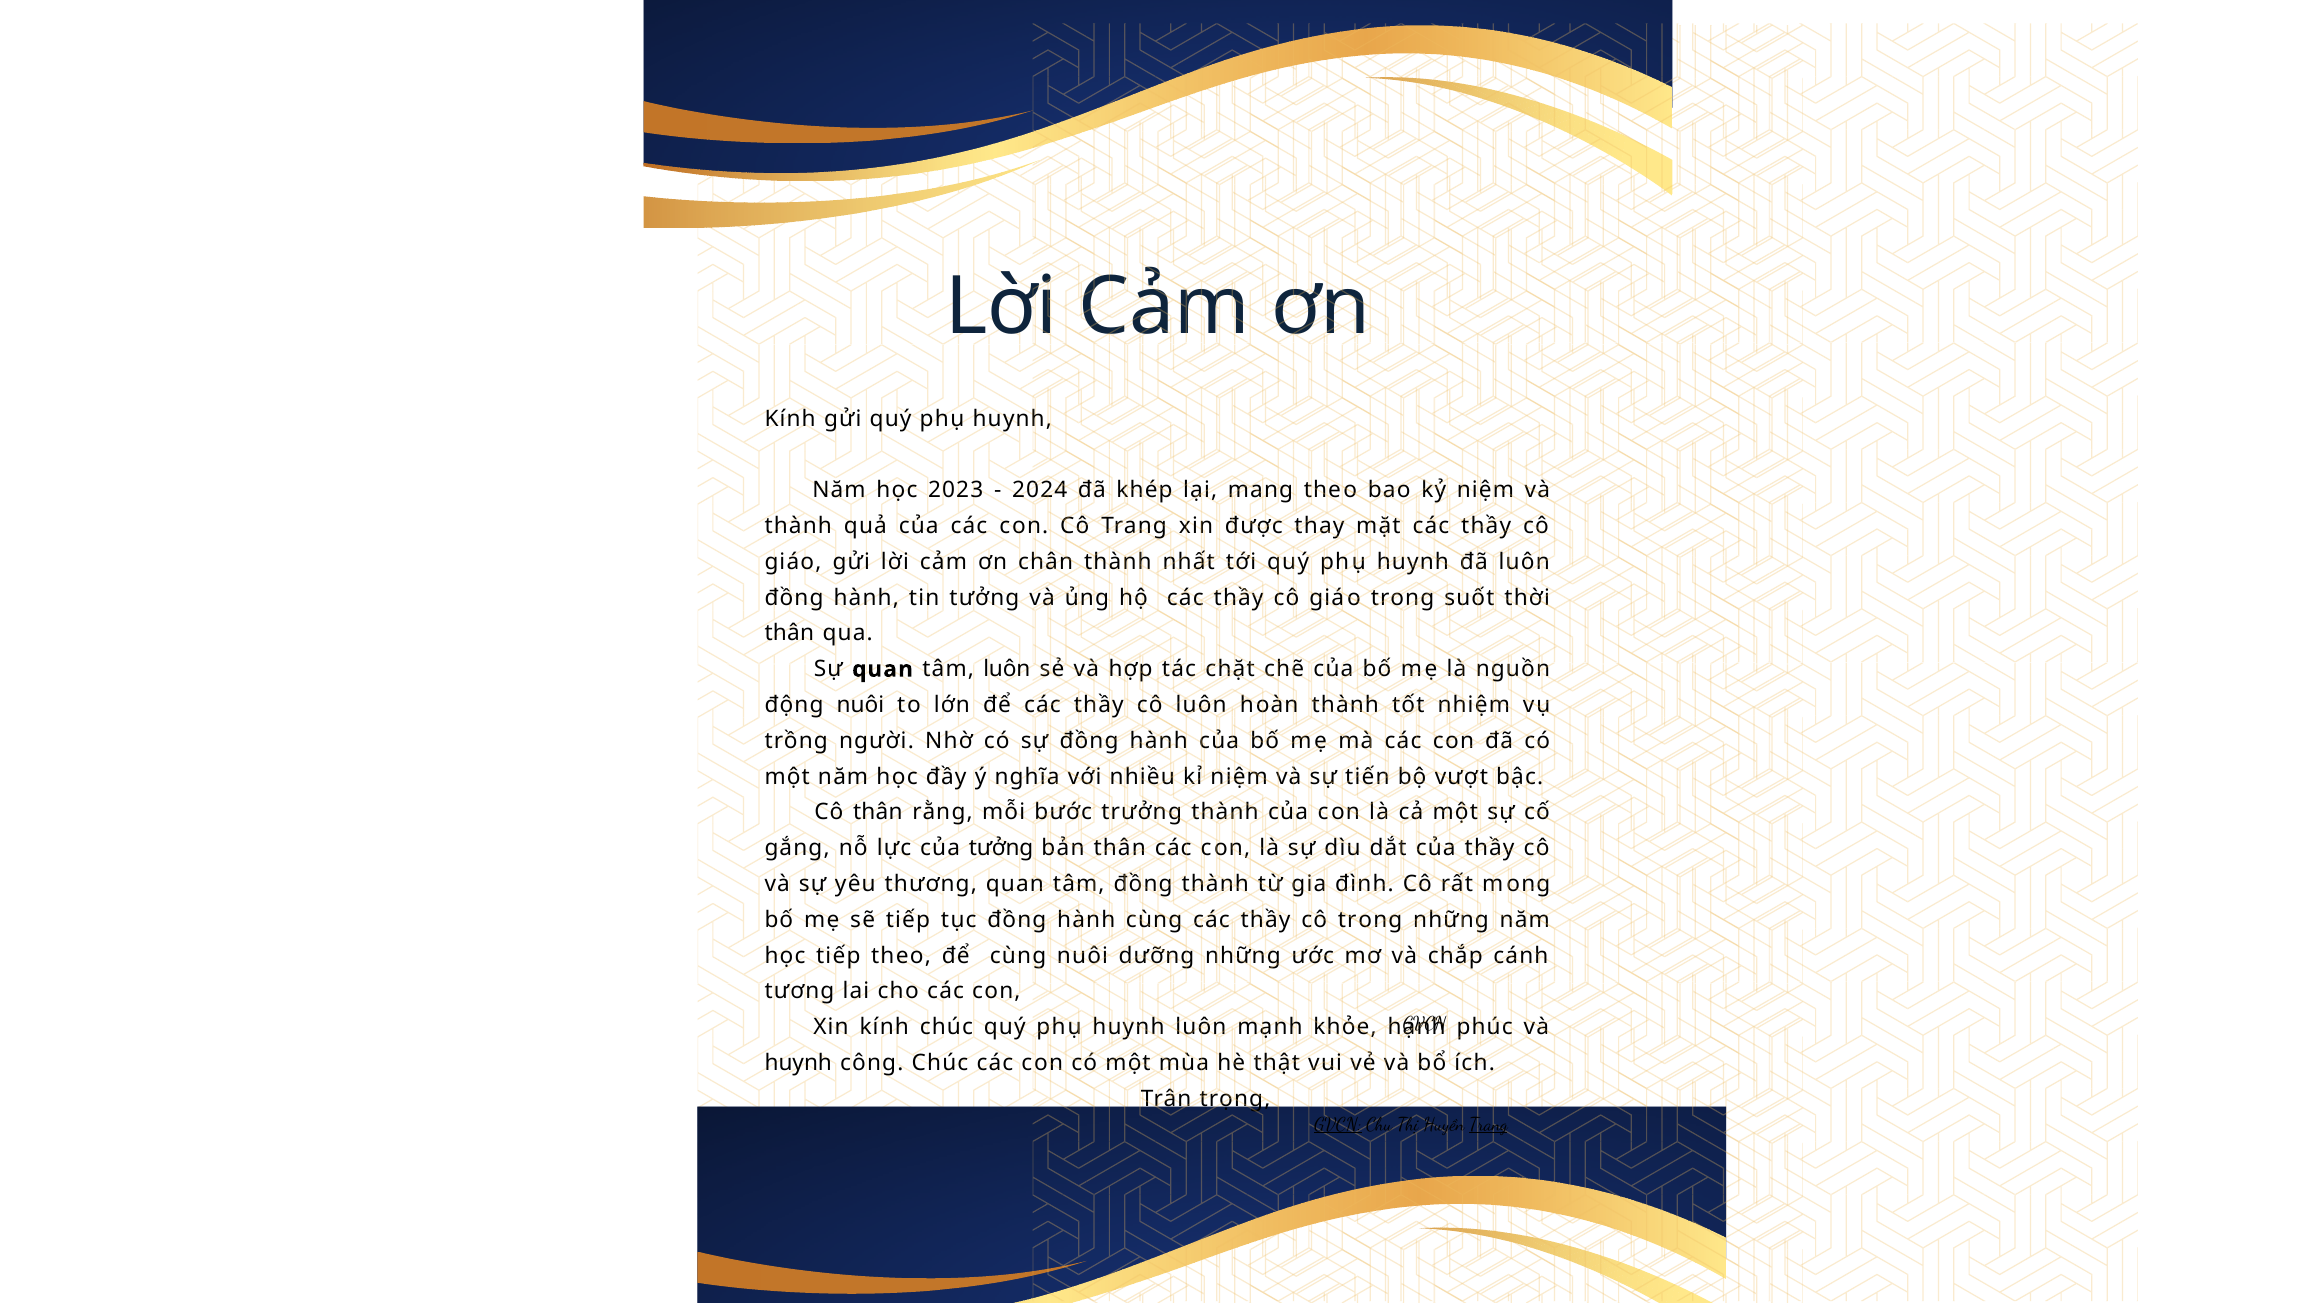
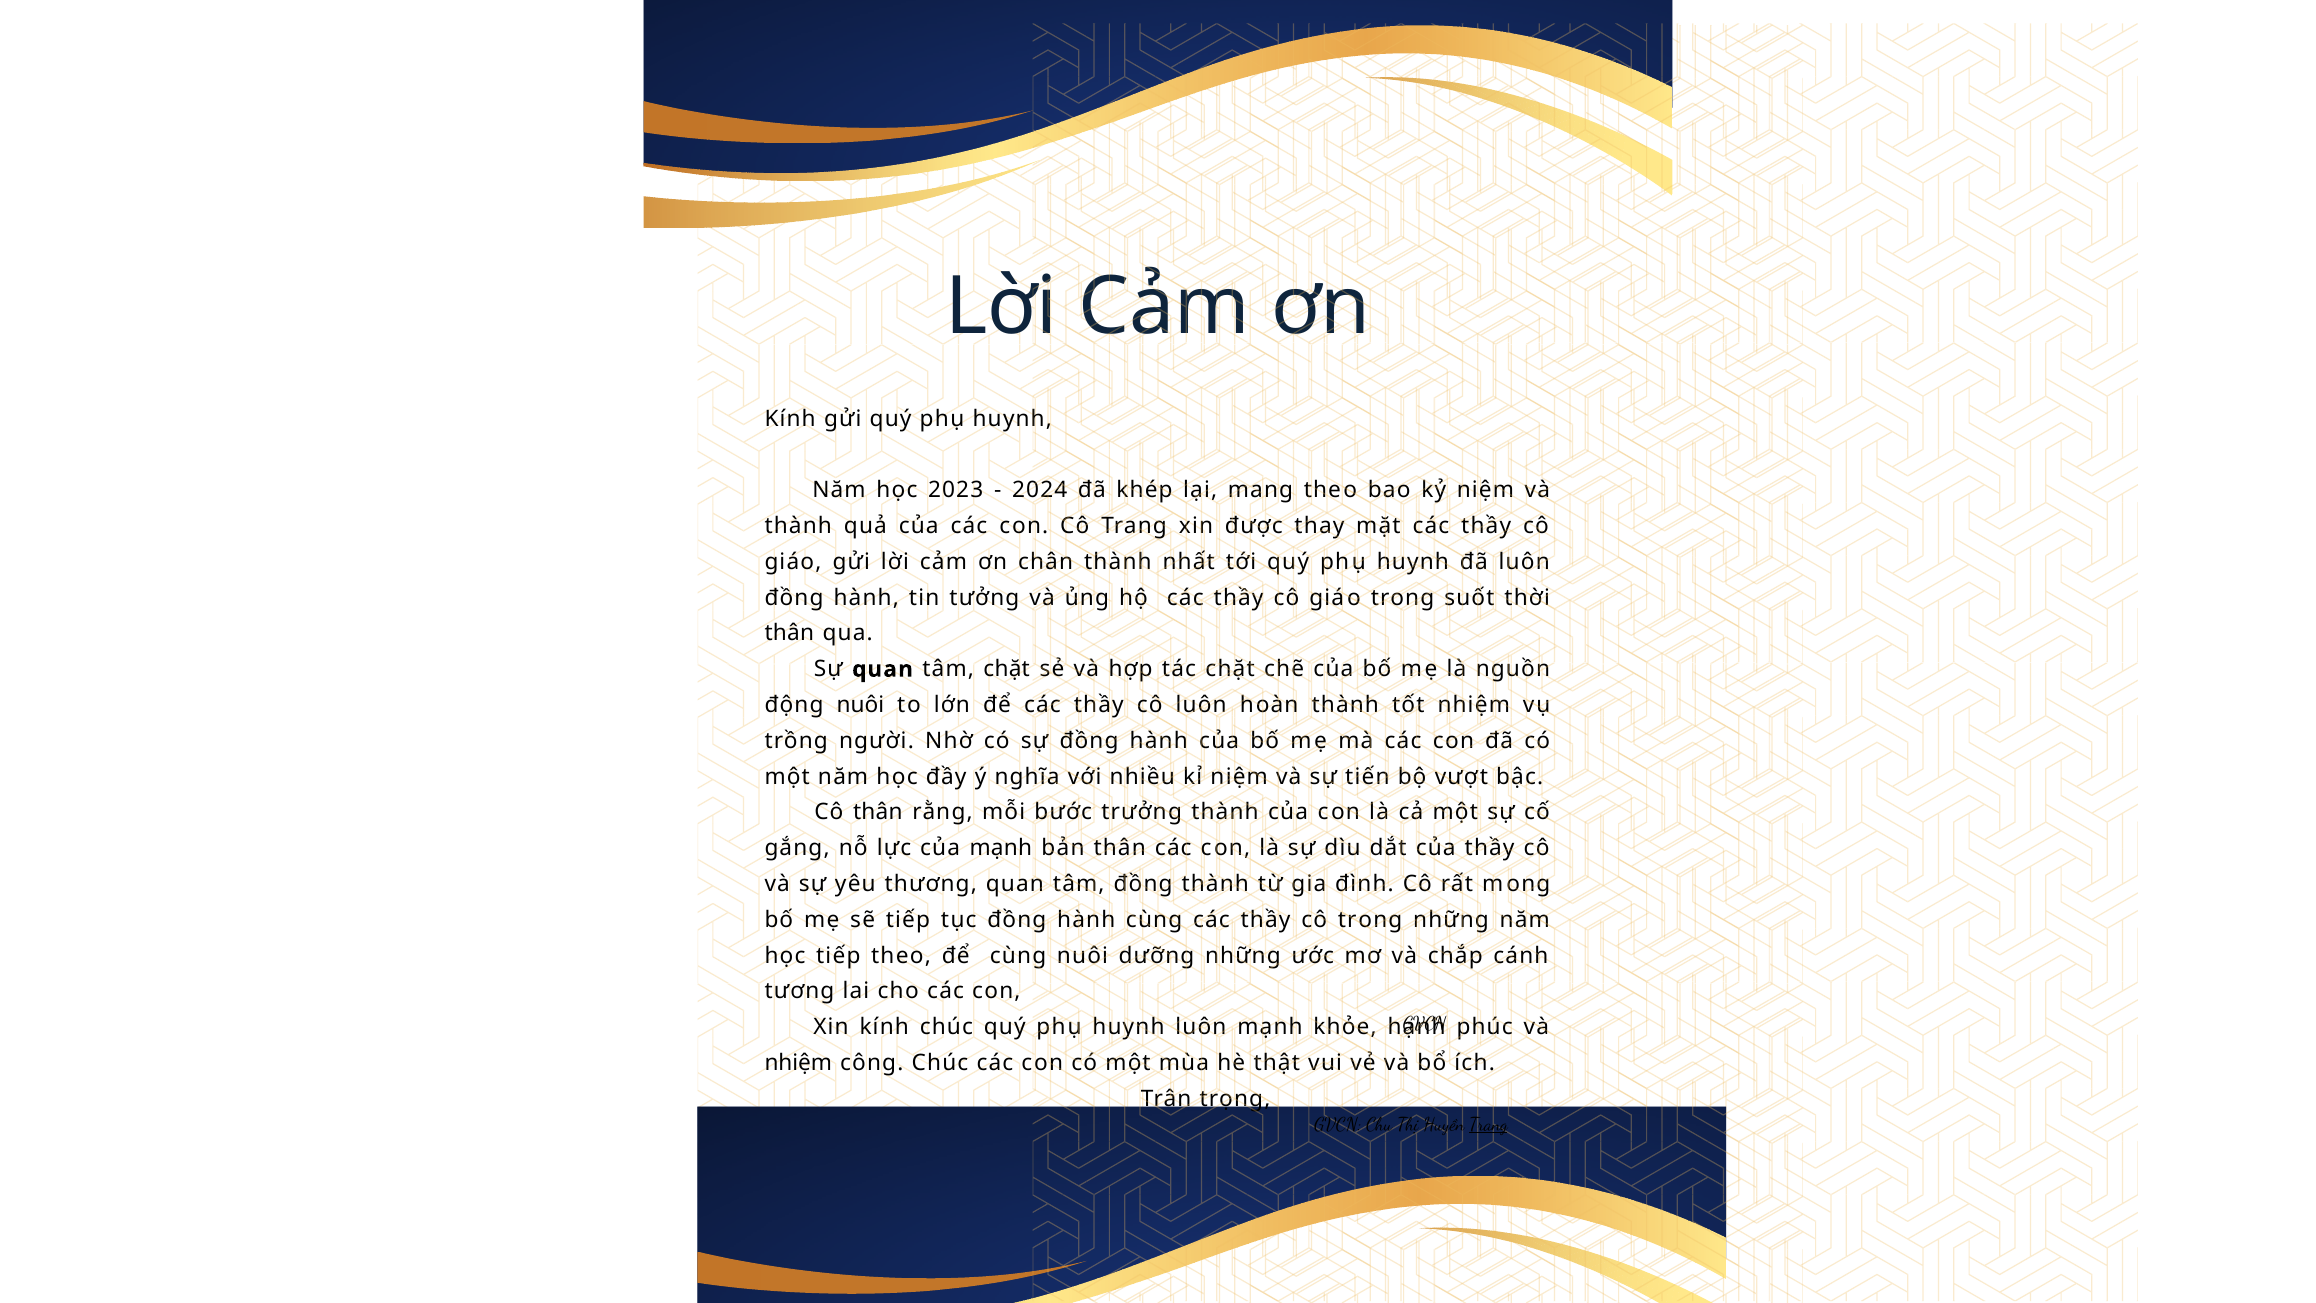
tâm luôn: luôn -> chặt
của tưởng: tưởng -> mạnh
huynh at (798, 1063): huynh -> nhiệm
GVCN at (1338, 1124) underline: present -> none
